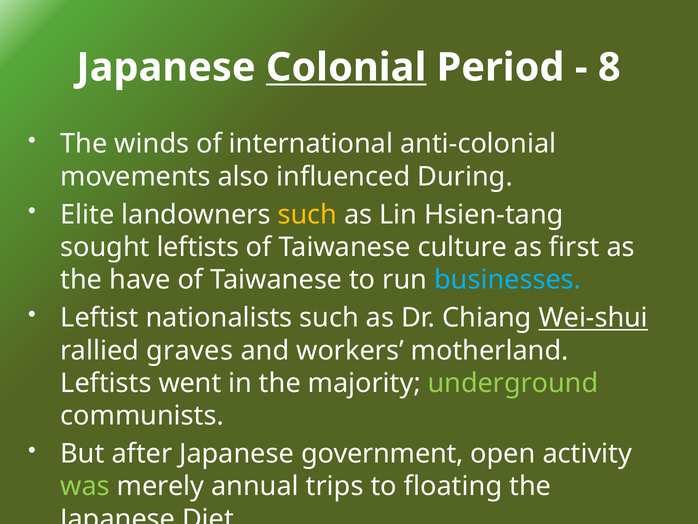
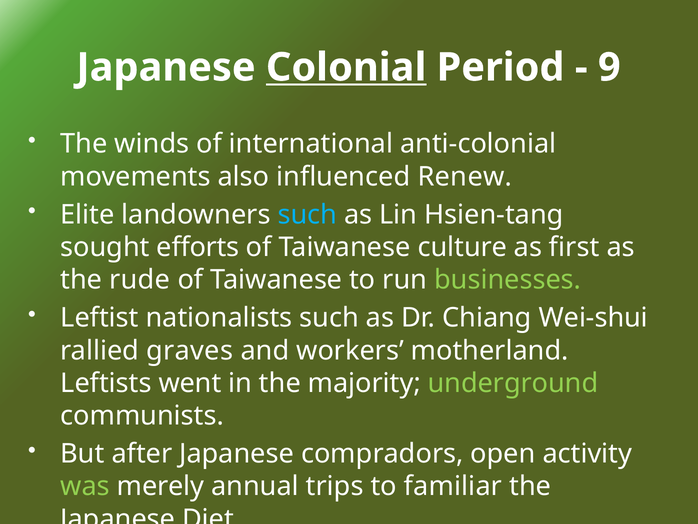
8: 8 -> 9
During: During -> Renew
such at (307, 214) colour: yellow -> light blue
sought leftists: leftists -> efforts
have: have -> rude
businesses colour: light blue -> light green
Wei-shui underline: present -> none
government: government -> compradors
floating: floating -> familiar
